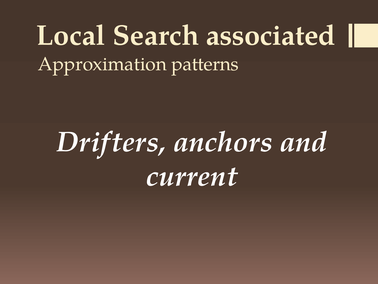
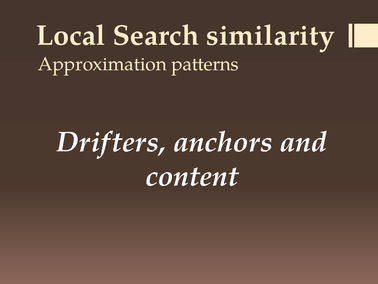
associated: associated -> similarity
current: current -> content
